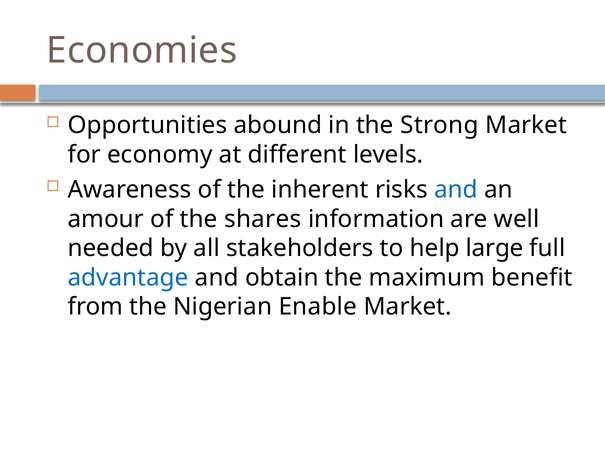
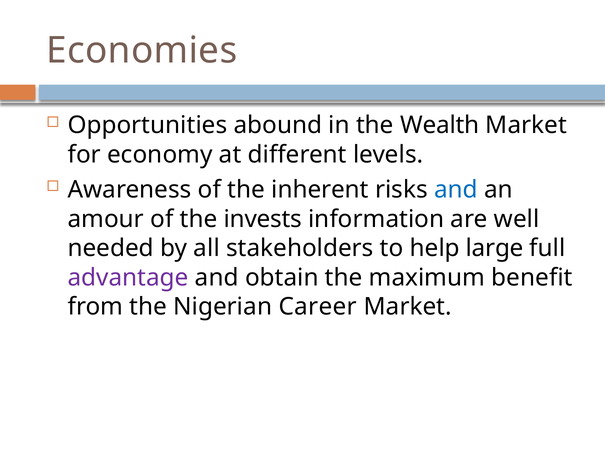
Strong: Strong -> Wealth
shares: shares -> invests
advantage colour: blue -> purple
Enable: Enable -> Career
